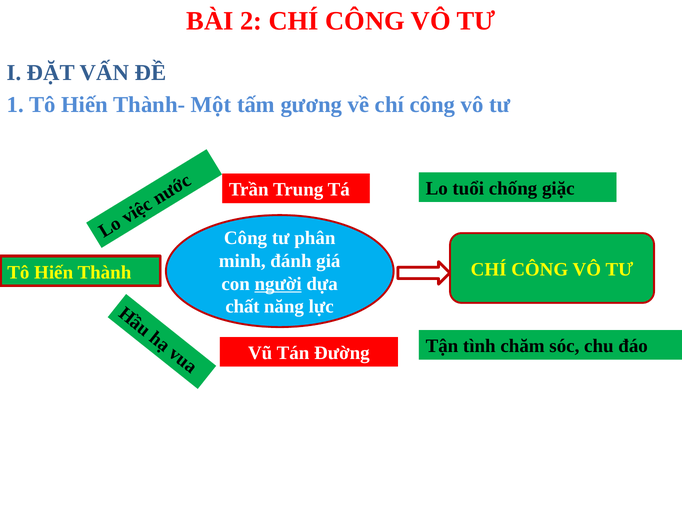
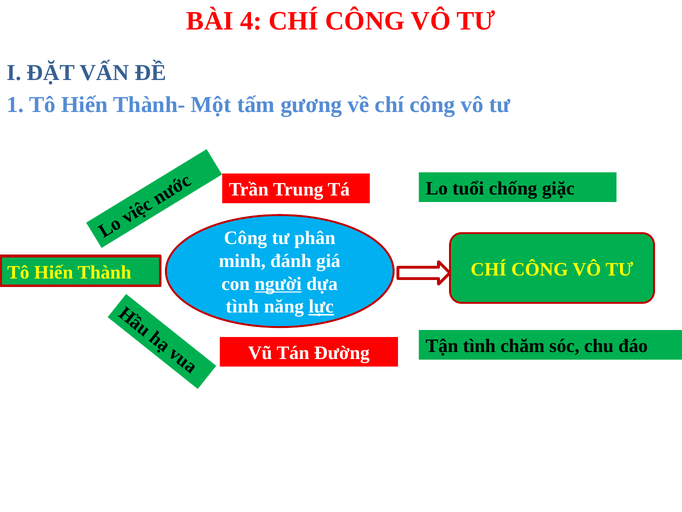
2: 2 -> 4
chất at (242, 306): chất -> tình
lực underline: none -> present
